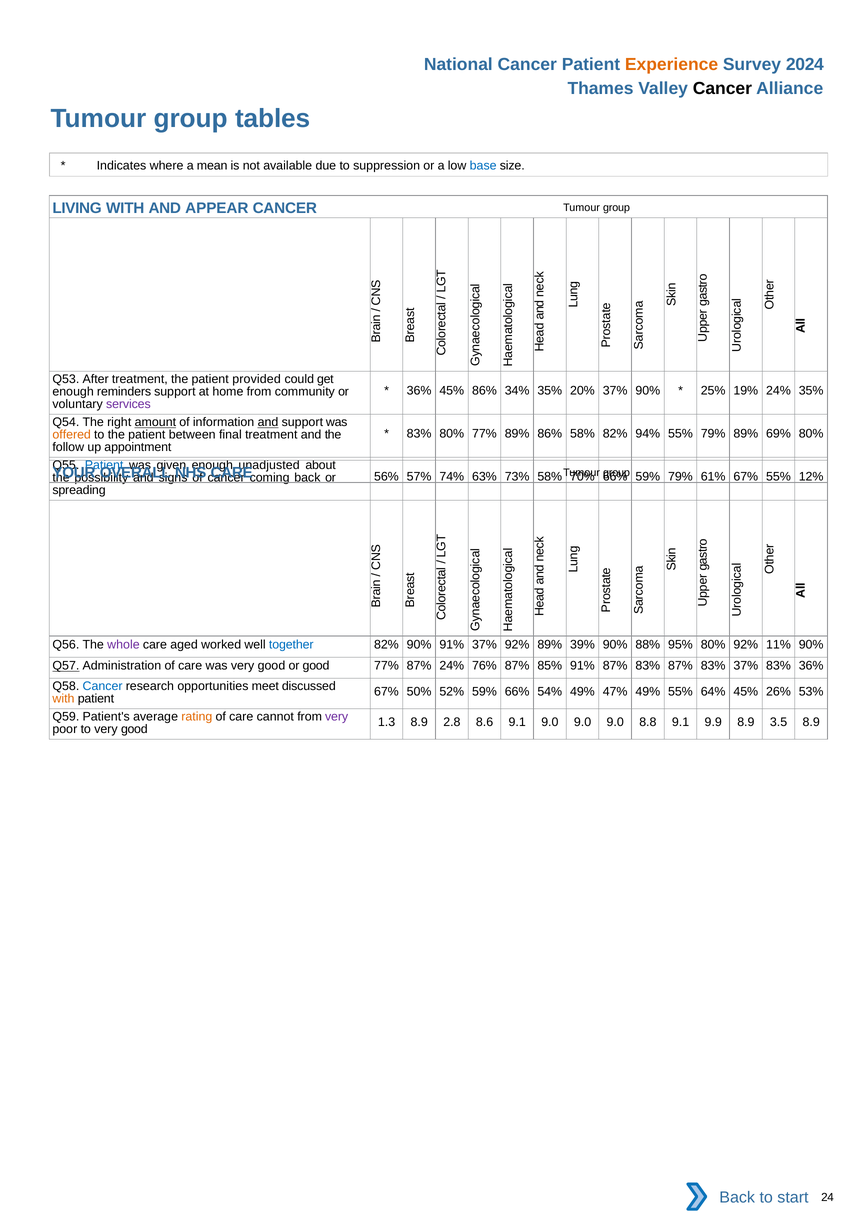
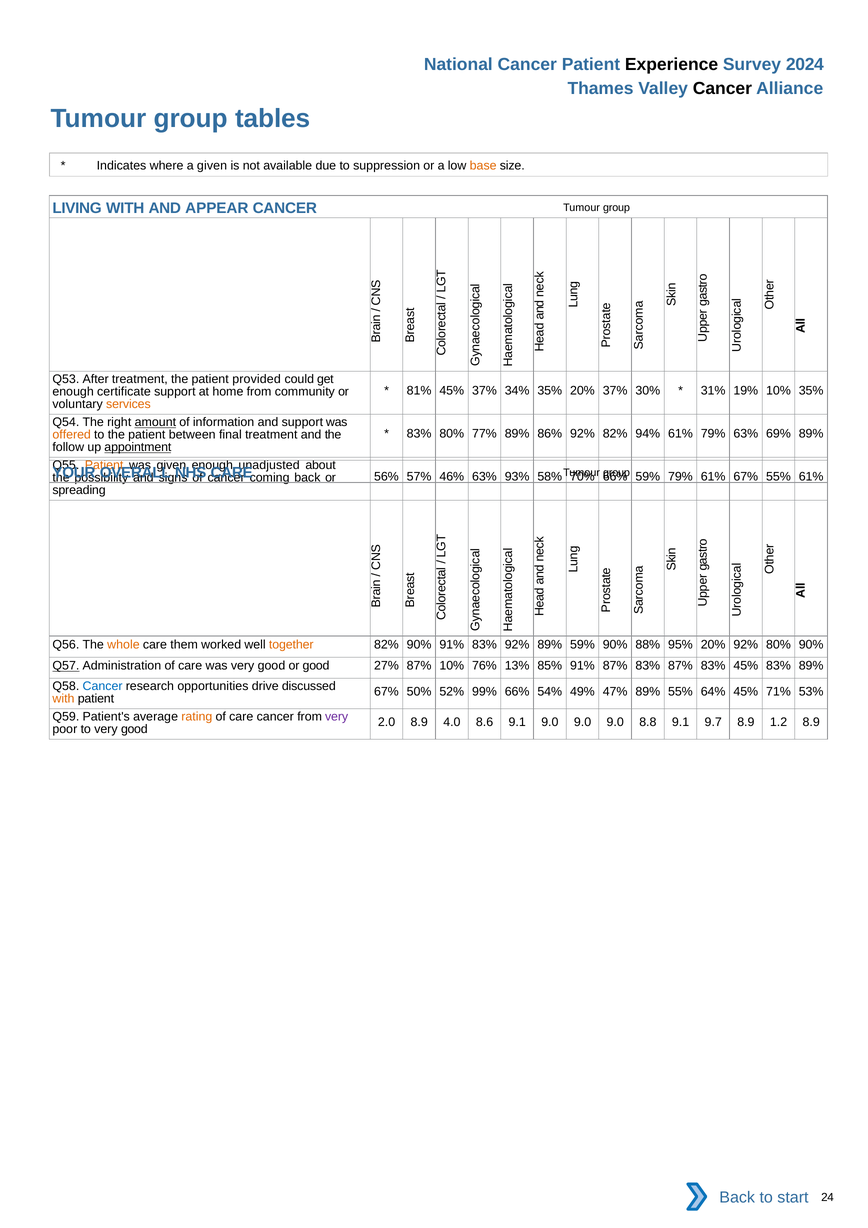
Experience colour: orange -> black
a mean: mean -> given
base colour: blue -> orange
36% at (419, 391): 36% -> 81%
45% 86%: 86% -> 37%
37% 90%: 90% -> 30%
25%: 25% -> 31%
19% 24%: 24% -> 10%
reminders: reminders -> certificate
services colour: purple -> orange
and at (268, 422) underline: present -> none
86% 58%: 58% -> 92%
94% 55%: 55% -> 61%
79% 89%: 89% -> 63%
69% 80%: 80% -> 89%
appointment underline: none -> present
Patient at (104, 465) colour: blue -> orange
74%: 74% -> 46%
73%: 73% -> 93%
55% 12%: 12% -> 61%
whole colour: purple -> orange
aged: aged -> them
together colour: blue -> orange
91% 37%: 37% -> 83%
89% 39%: 39% -> 59%
95% 80%: 80% -> 20%
92% 11%: 11% -> 80%
good 77%: 77% -> 27%
87% 24%: 24% -> 10%
76% 87%: 87% -> 13%
83% 37%: 37% -> 45%
83% 36%: 36% -> 89%
meet: meet -> drive
52% 59%: 59% -> 99%
47% 49%: 49% -> 89%
26%: 26% -> 71%
care cannot: cannot -> cancer
1.3: 1.3 -> 2.0
2.8: 2.8 -> 4.0
9.9: 9.9 -> 9.7
3.5: 3.5 -> 1.2
